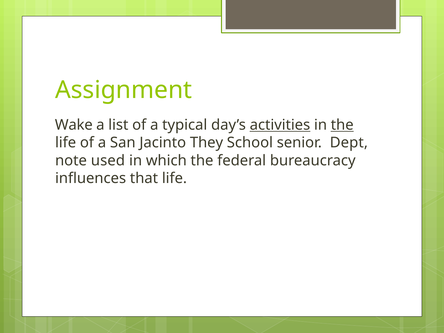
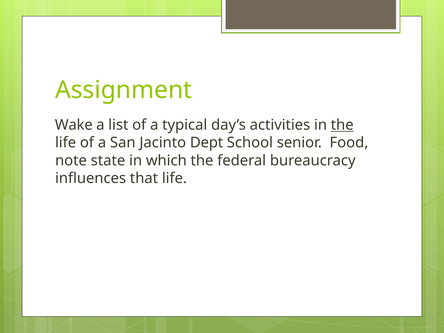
activities underline: present -> none
They: They -> Dept
Dept: Dept -> Food
used: used -> state
